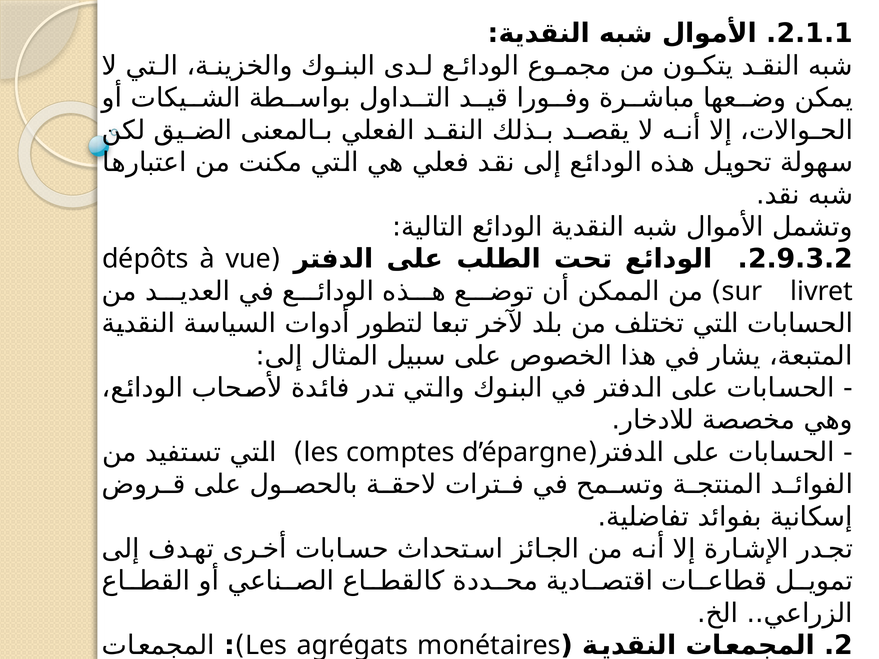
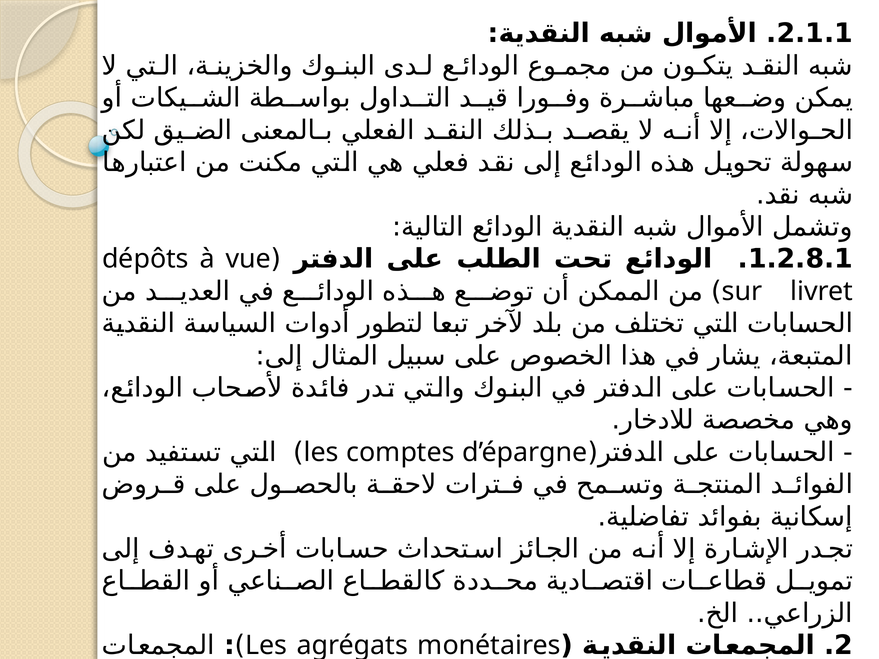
2.9.3.2: 2.9.3.2 -> 1.2.8.1
